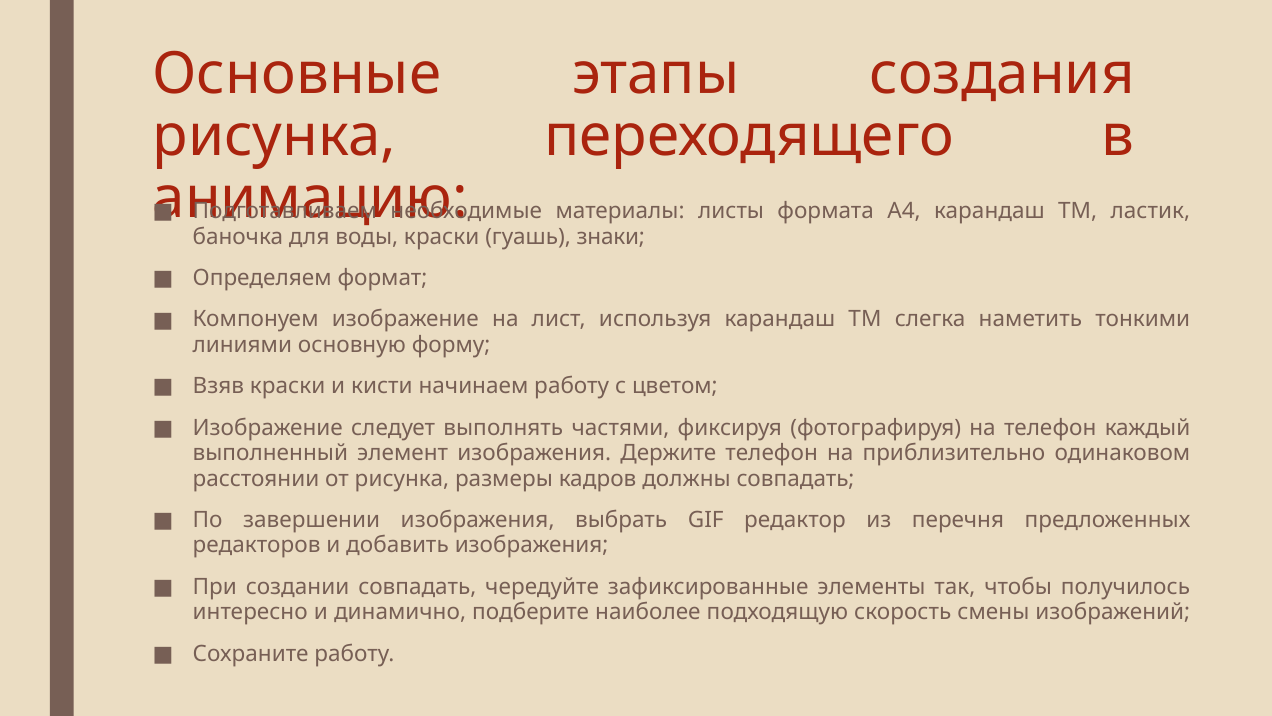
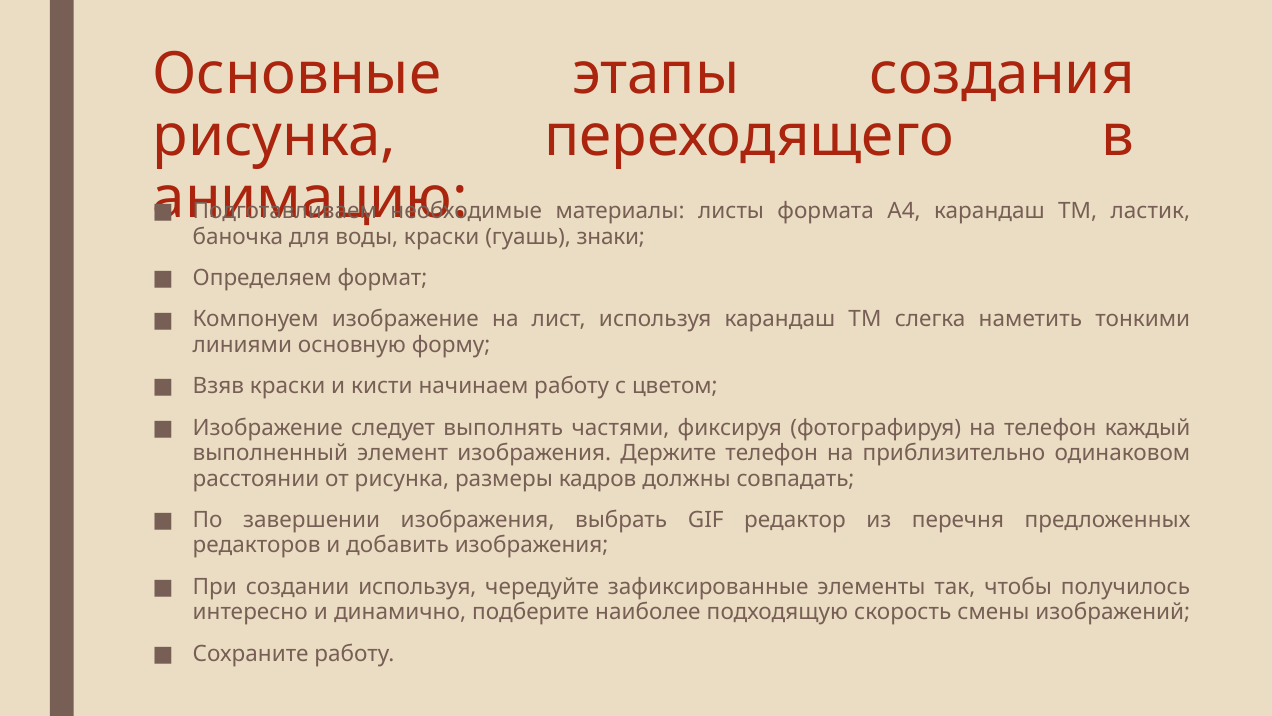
создании совпадать: совпадать -> используя
